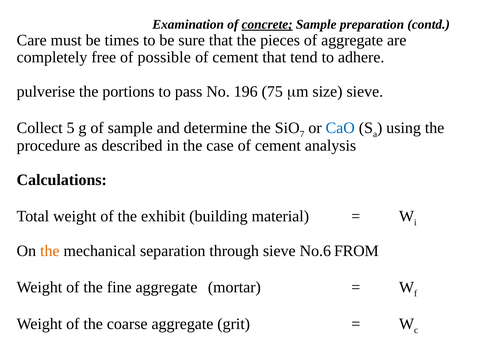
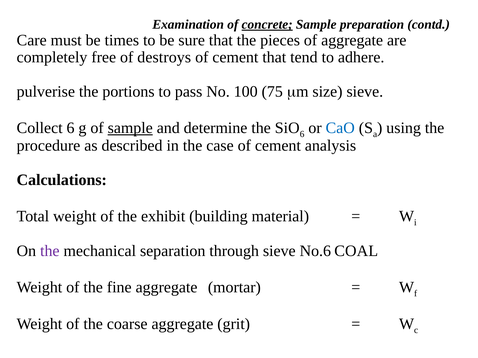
possible: possible -> destroys
196: 196 -> 100
Collect 5: 5 -> 6
sample at (130, 128) underline: none -> present
7 at (302, 134): 7 -> 6
the at (50, 251) colour: orange -> purple
FROM: FROM -> COAL
